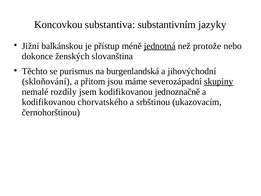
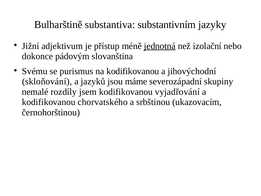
Koncovkou: Koncovkou -> Bulharštině
balkánskou: balkánskou -> adjektivum
protože: protože -> izolační
ženských: ženských -> pádovým
Těchto: Těchto -> Svému
na burgenlandská: burgenlandská -> kodifikovanou
přitom: přitom -> jazyků
skupiny underline: present -> none
jednoznačně: jednoznačně -> vyjadřování
